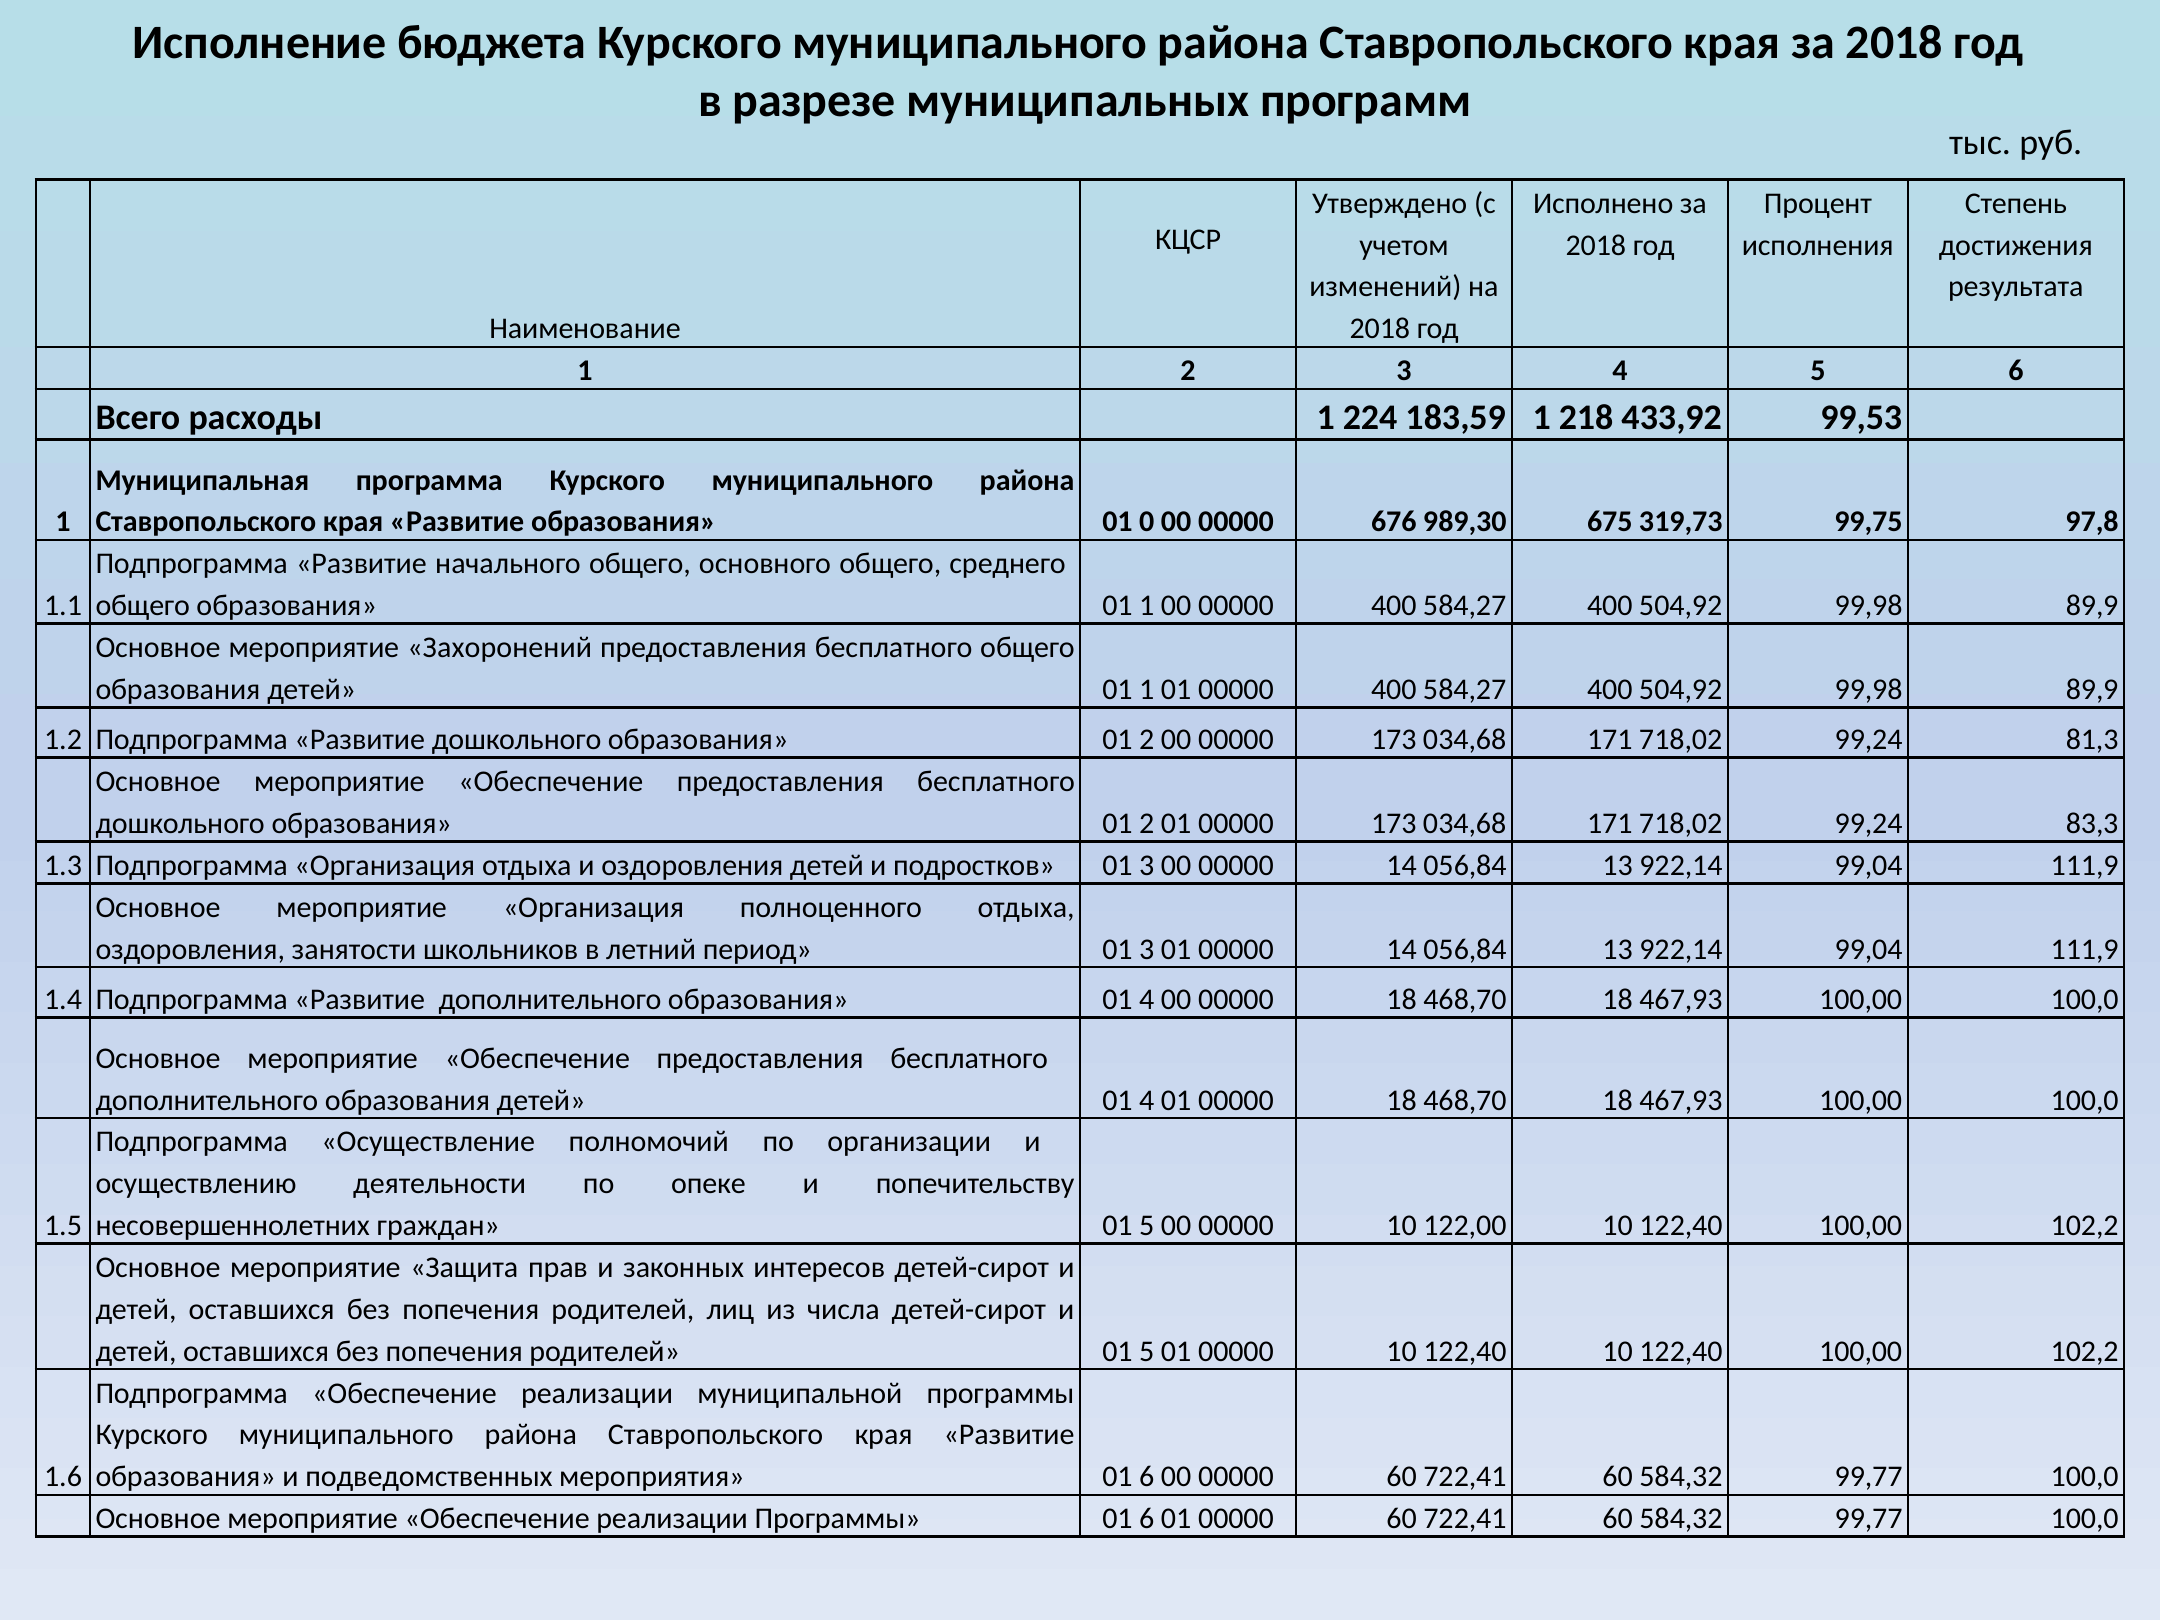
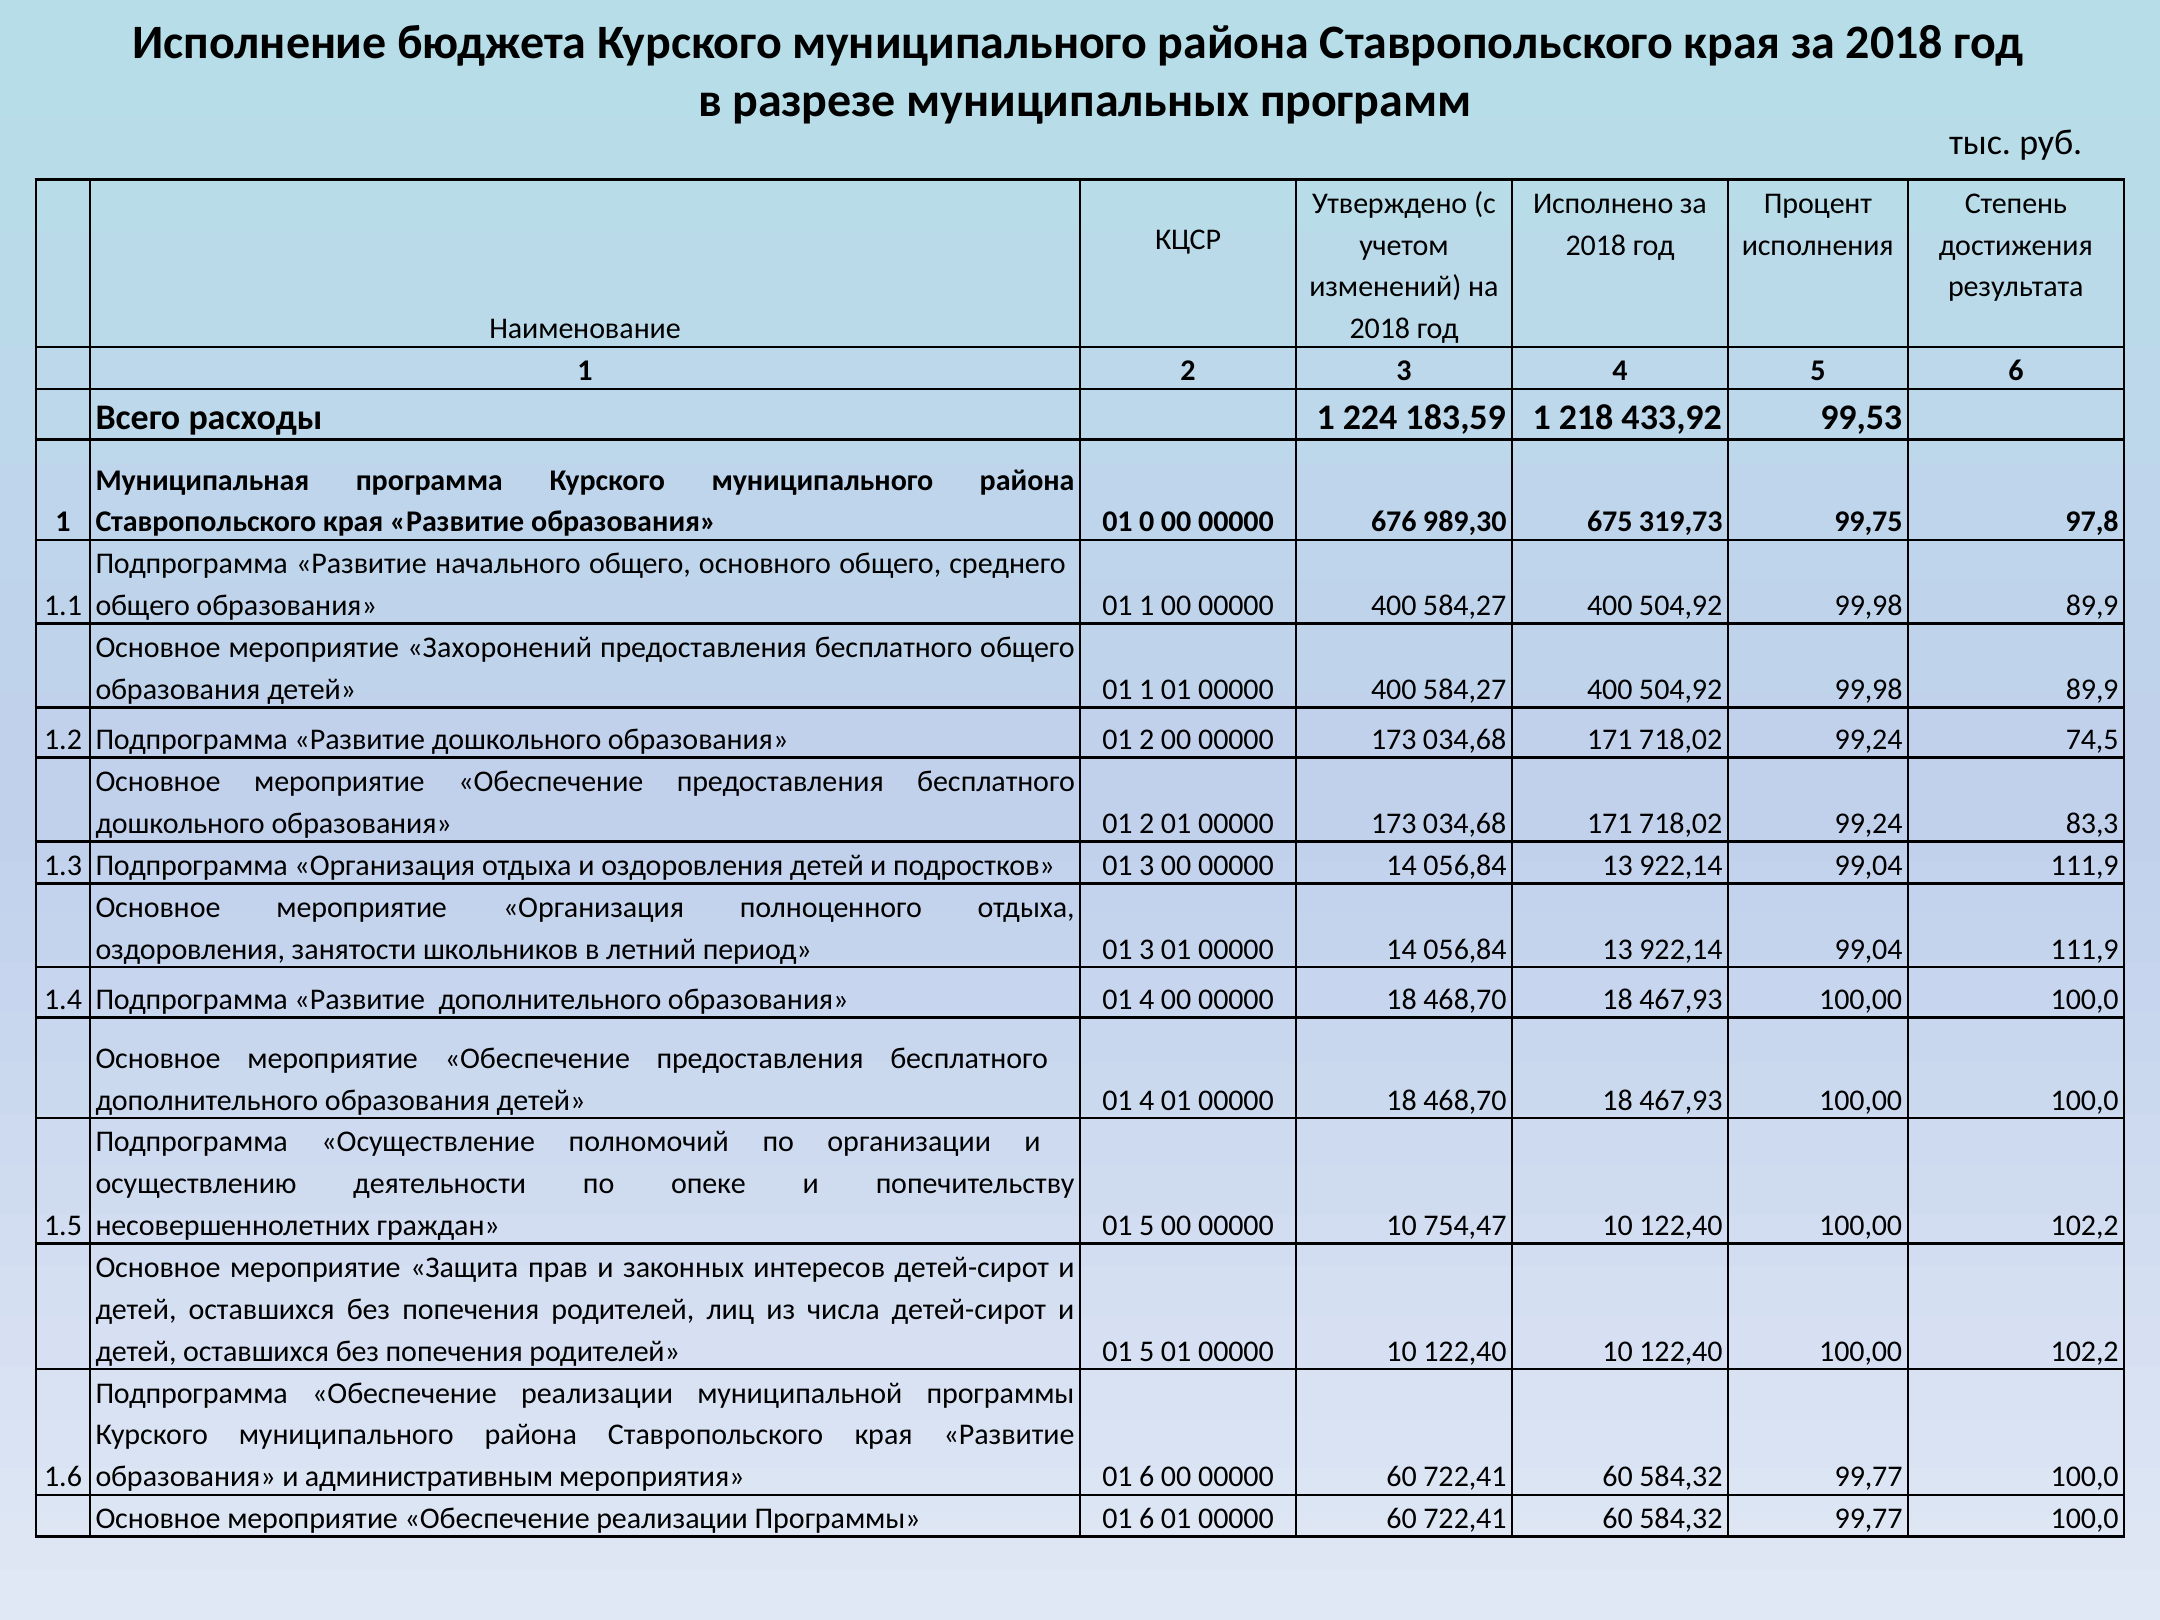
81,3: 81,3 -> 74,5
122,00: 122,00 -> 754,47
подведомственных: подведомственных -> административным
